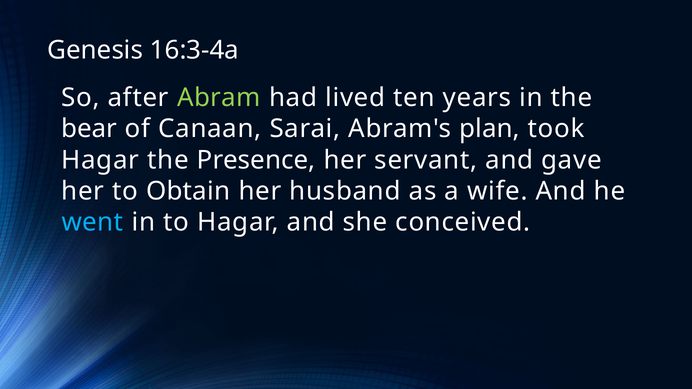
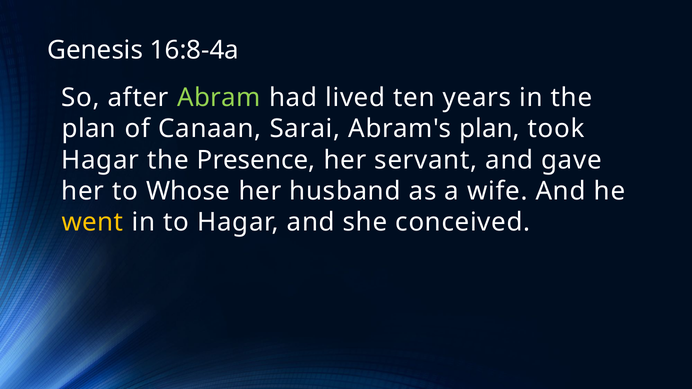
16:3-4a: 16:3-4a -> 16:8-4a
bear at (89, 129): bear -> plan
Obtain: Obtain -> Whose
went colour: light blue -> yellow
